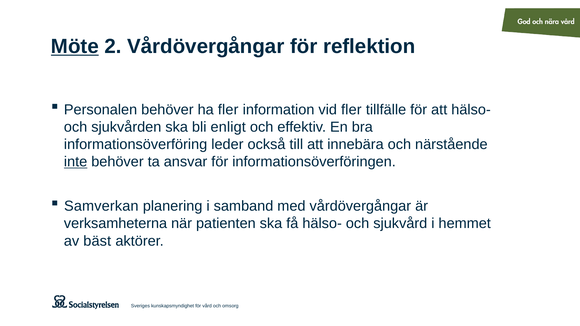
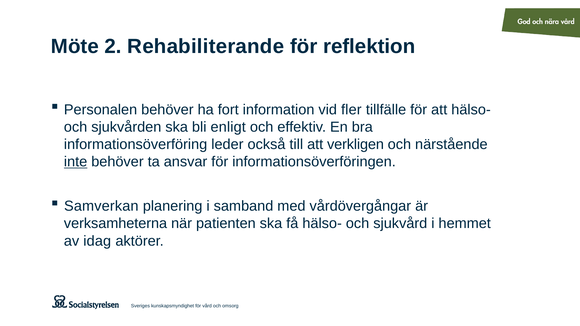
Möte underline: present -> none
2 Vårdövergångar: Vårdövergångar -> Rehabiliterande
ha fler: fler -> fort
innebära: innebära -> verkligen
bäst: bäst -> idag
